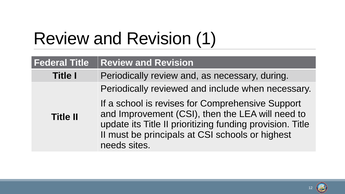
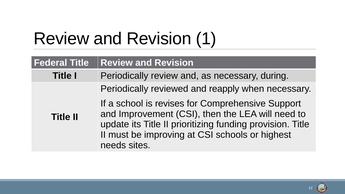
include: include -> reapply
principals: principals -> improving
